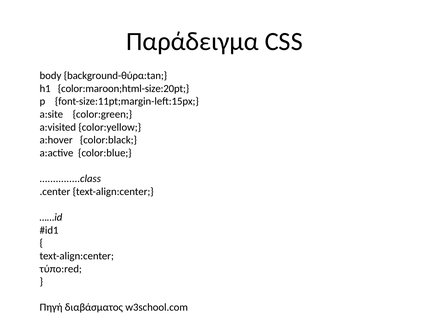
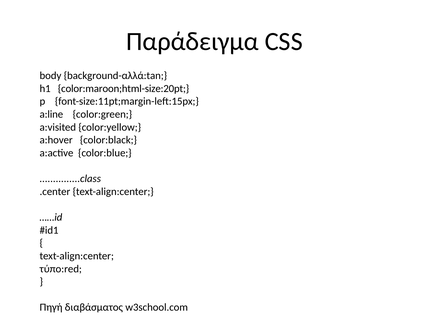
background-θύρα:tan: background-θύρα:tan -> background-αλλά:tan
a:site: a:site -> a:line
